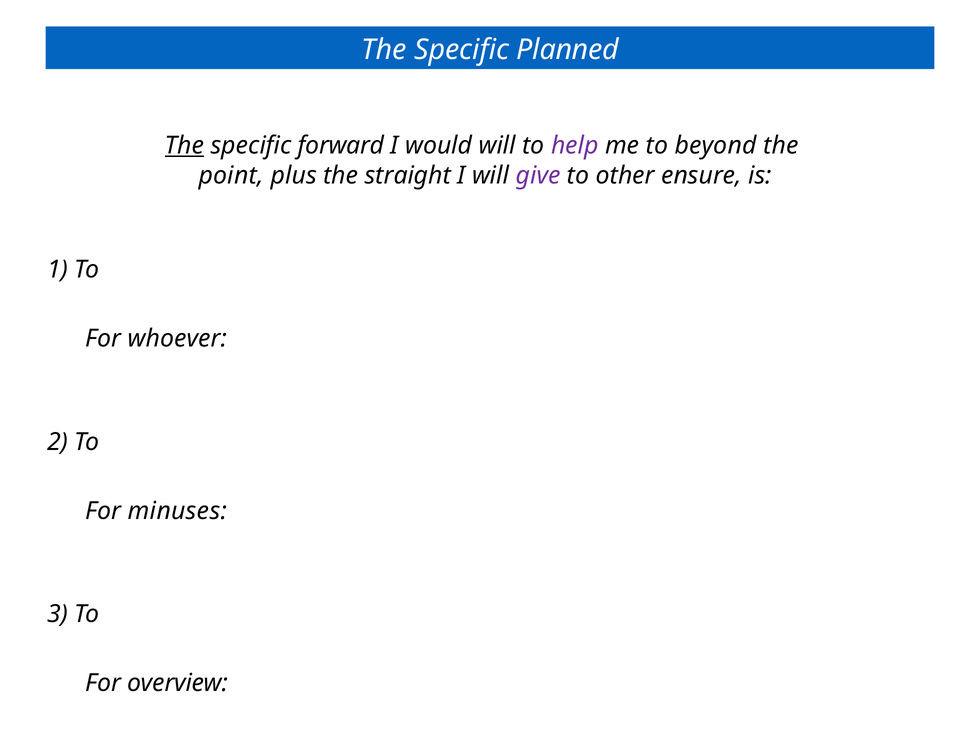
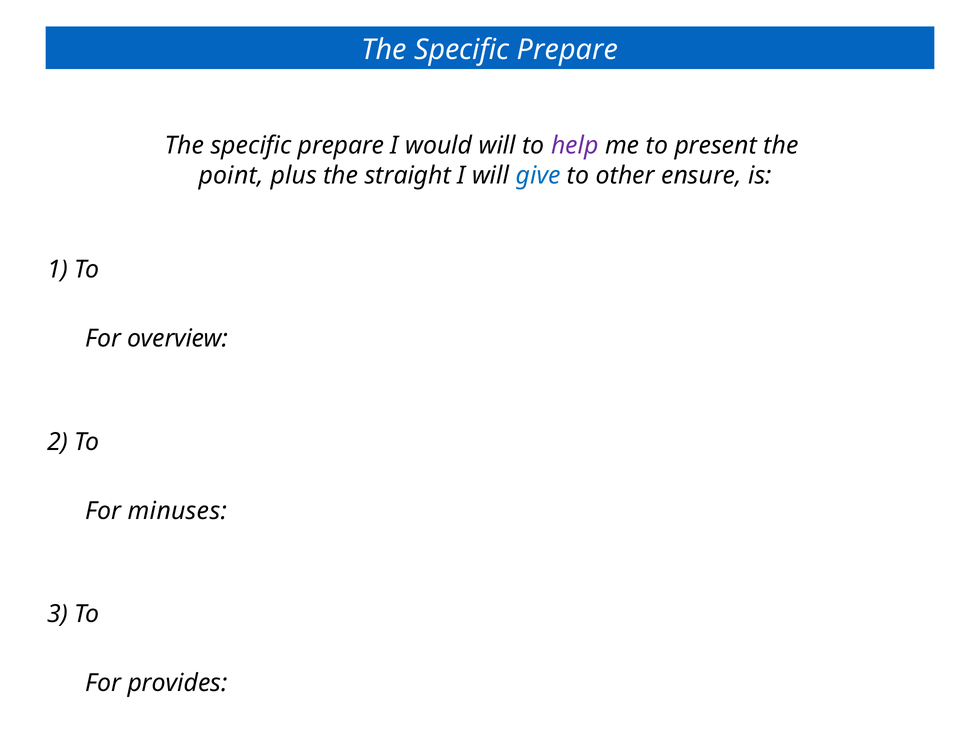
Planned at (568, 50): Planned -> Prepare
The at (185, 146) underline: present -> none
forward at (341, 146): forward -> prepare
beyond: beyond -> present
give colour: purple -> blue
whoever: whoever -> overview
overview: overview -> provides
